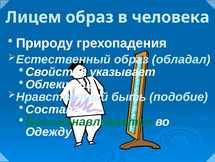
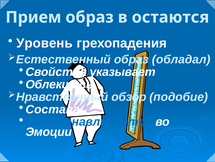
Лицем: Лицем -> Прием
человека: человека -> остаются
Природу: Природу -> Уровень
быть: быть -> обзор
Восстанавливается colour: green -> blue
Одежду: Одежду -> Эмоции
